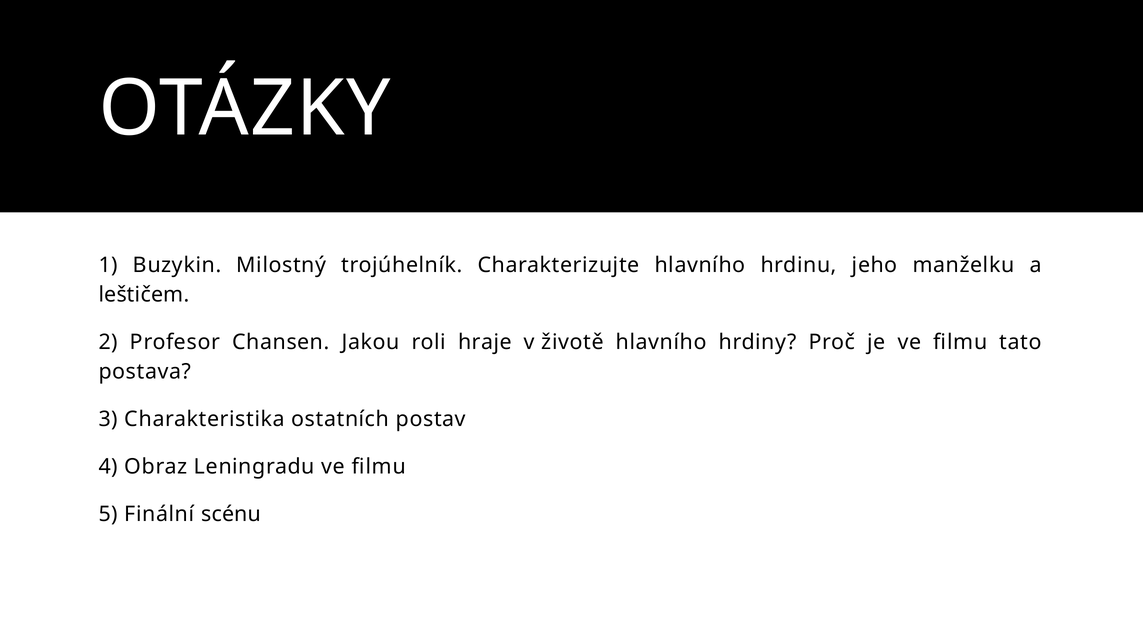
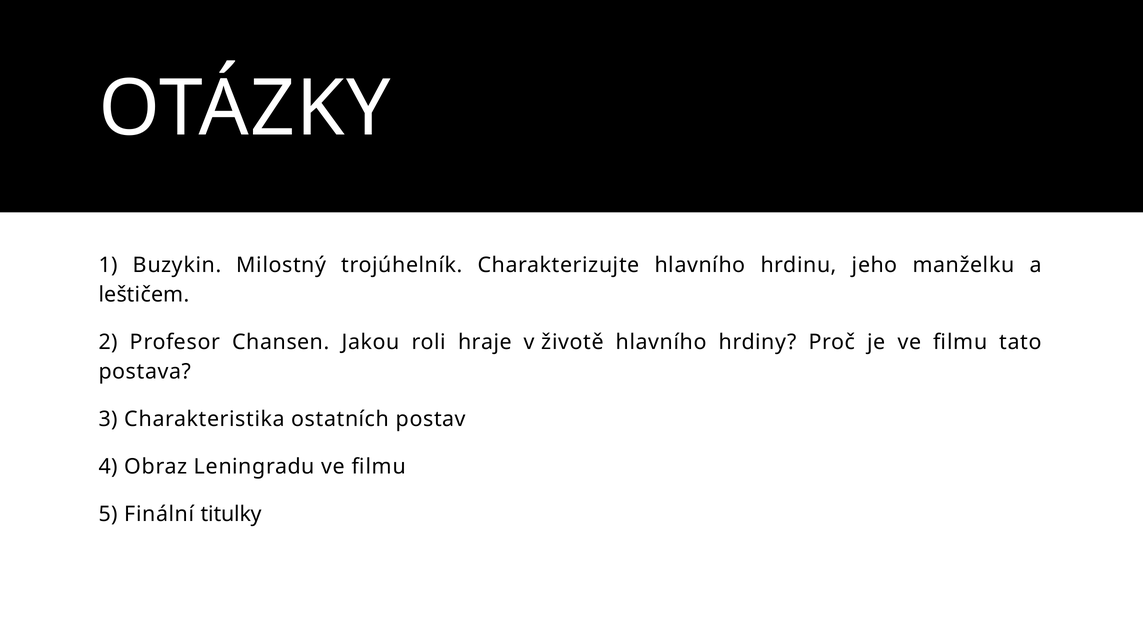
scénu: scénu -> titulky
